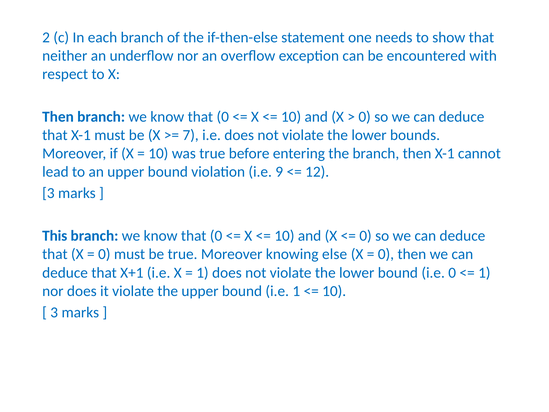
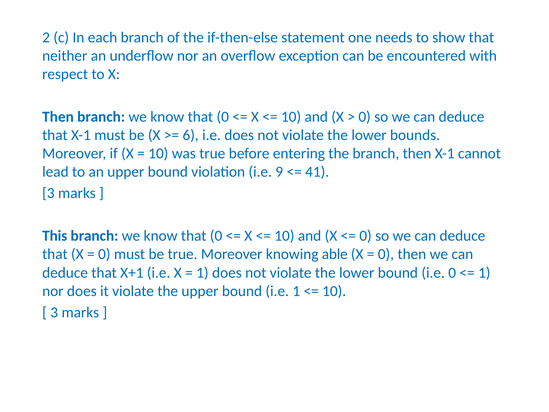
7: 7 -> 6
12: 12 -> 41
else: else -> able
